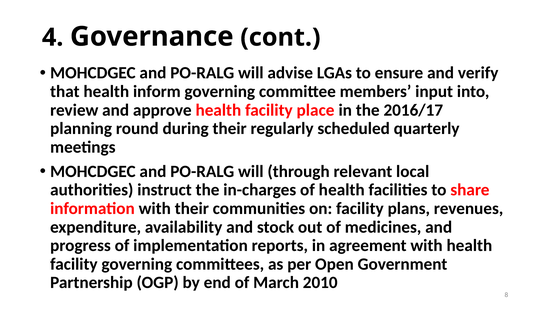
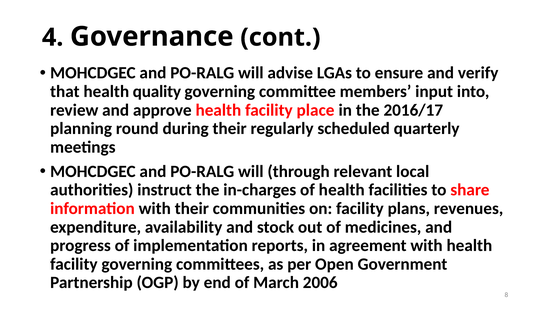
inform: inform -> quality
2010: 2010 -> 2006
